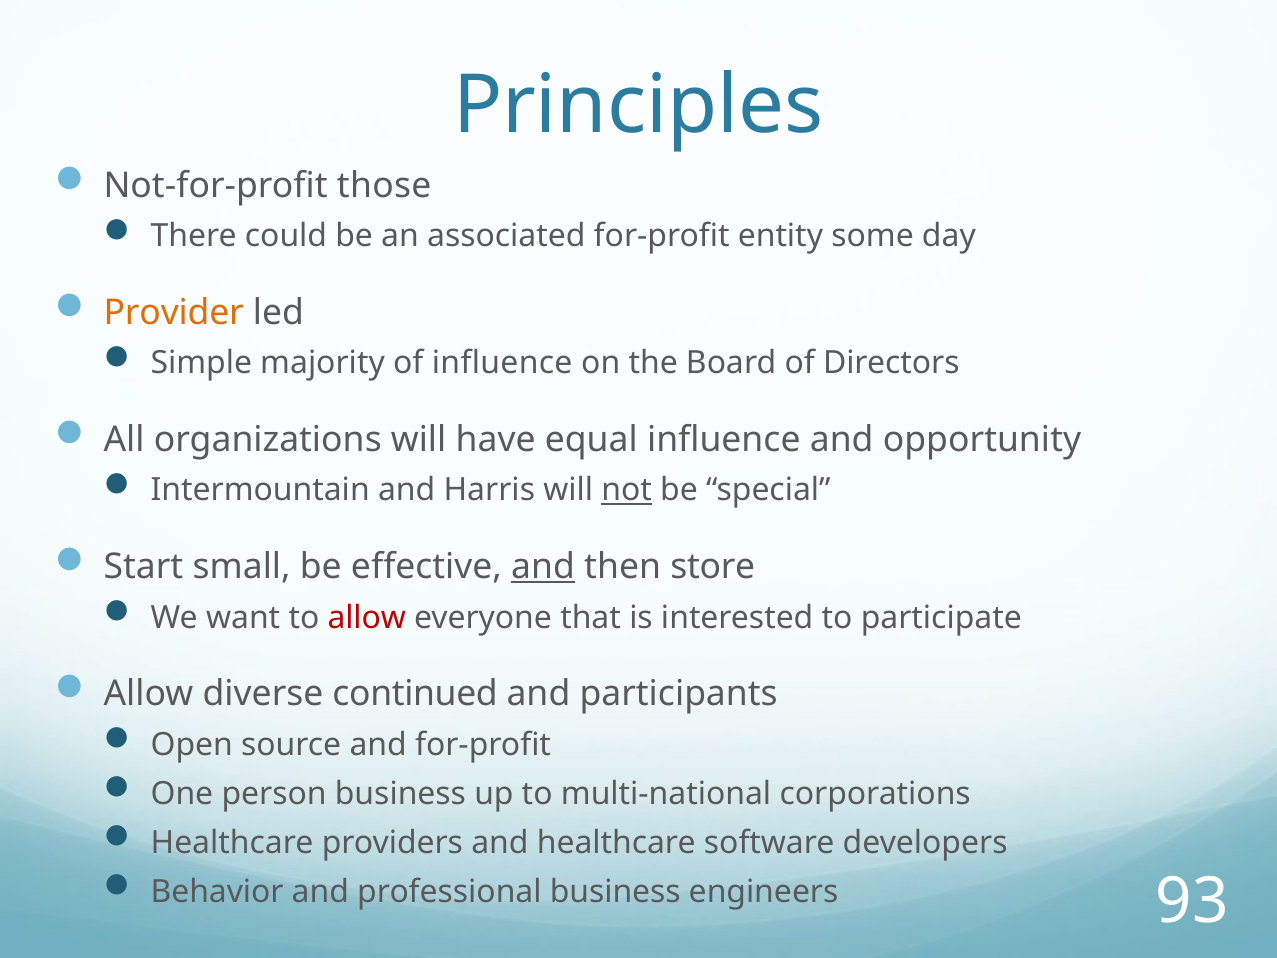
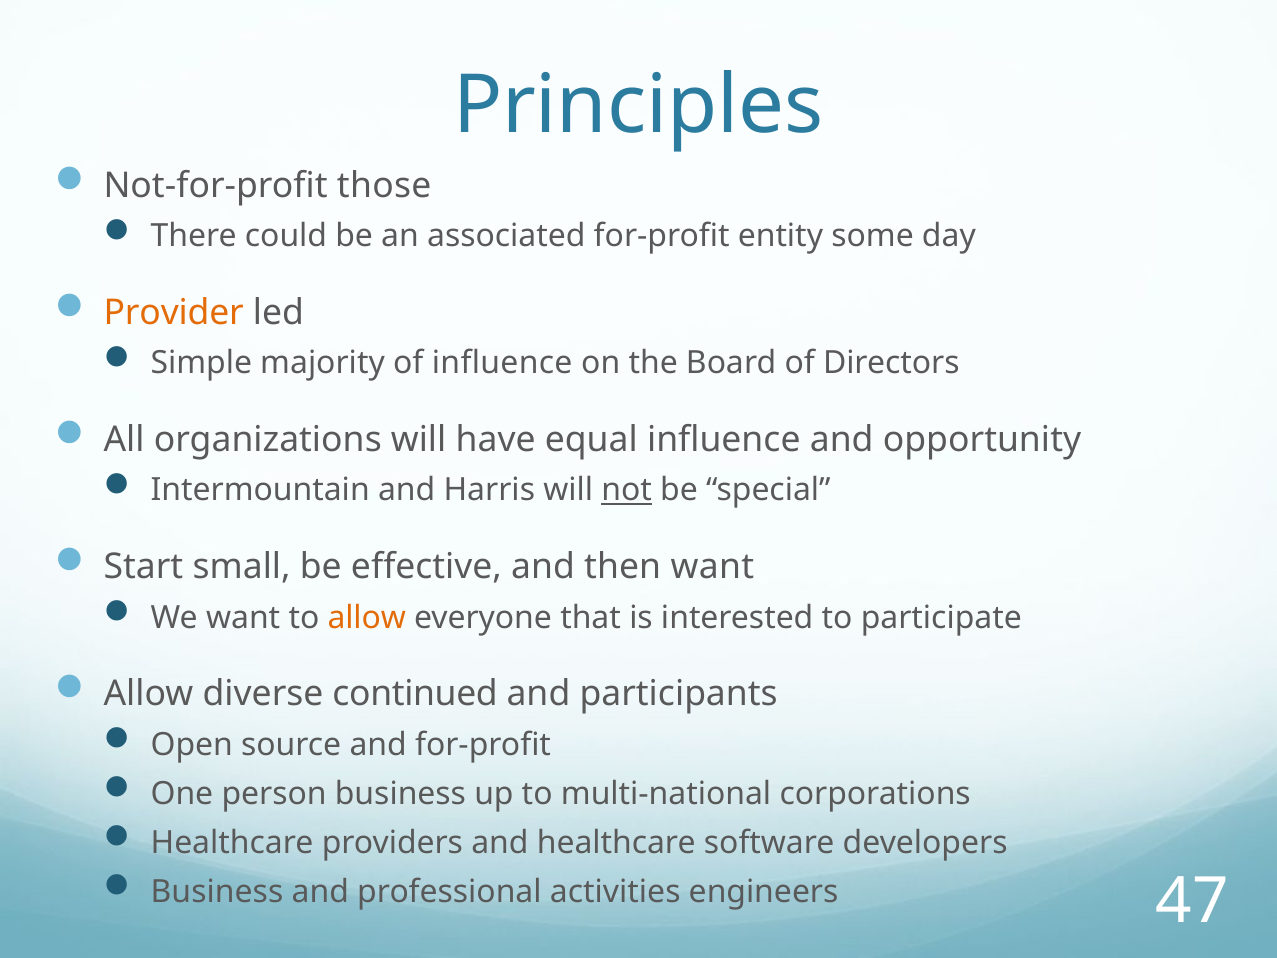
and at (543, 567) underline: present -> none
then store: store -> want
allow at (367, 617) colour: red -> orange
Behavior at (217, 891): Behavior -> Business
professional business: business -> activities
93: 93 -> 47
